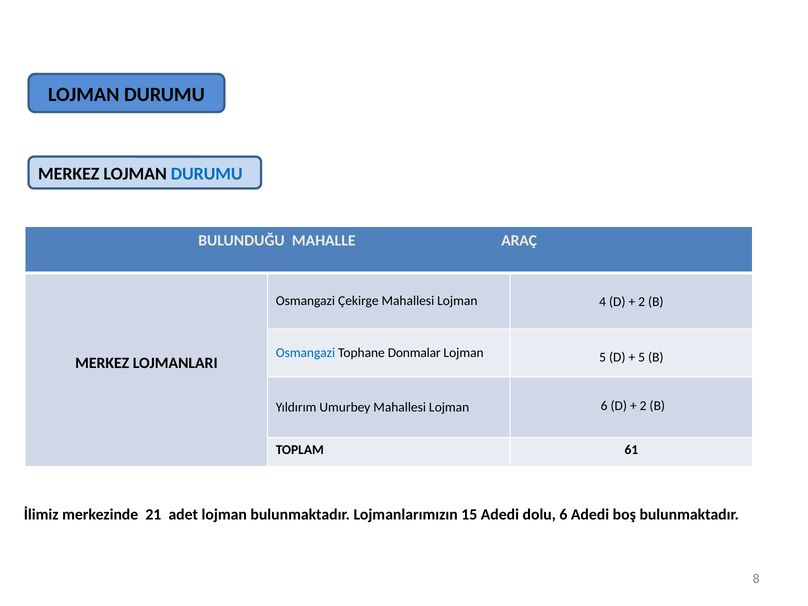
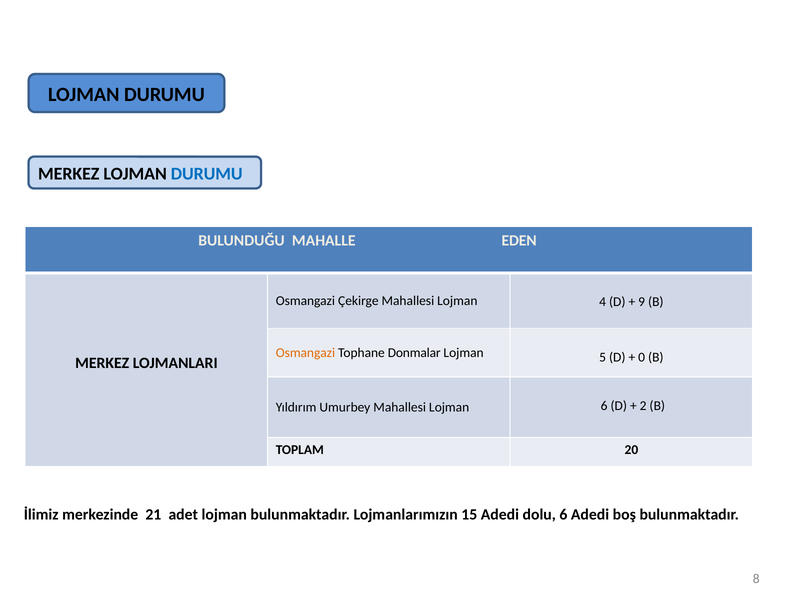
ARAÇ: ARAÇ -> EDEN
2 at (642, 302): 2 -> 9
Osmangazi at (305, 353) colour: blue -> orange
5 at (642, 357): 5 -> 0
61: 61 -> 20
